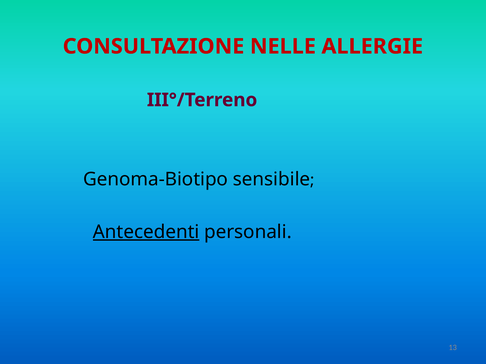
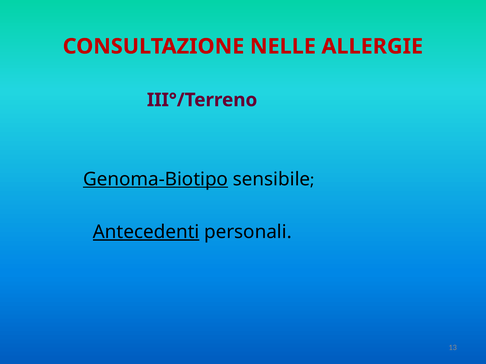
Genoma-Biotipo underline: none -> present
